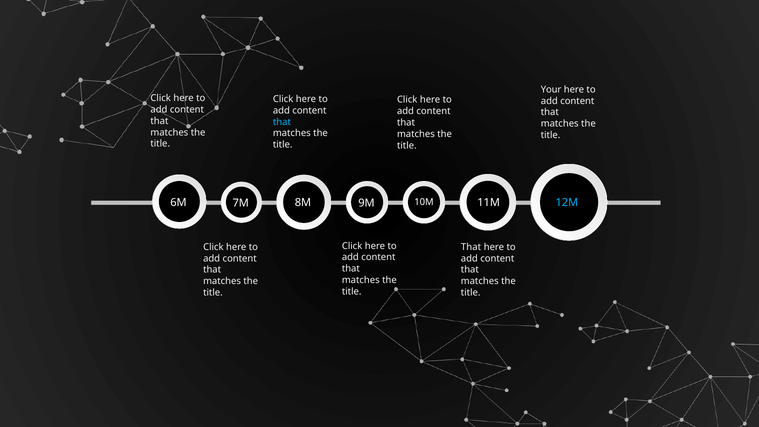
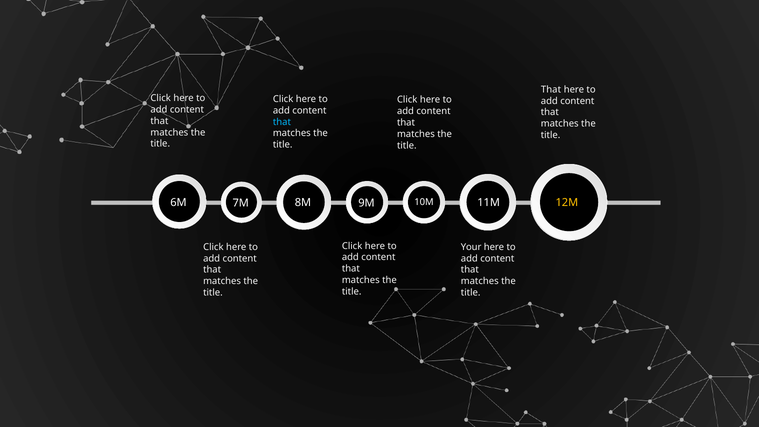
Your at (551, 90): Your -> That
12M colour: light blue -> yellow
That at (471, 247): That -> Your
